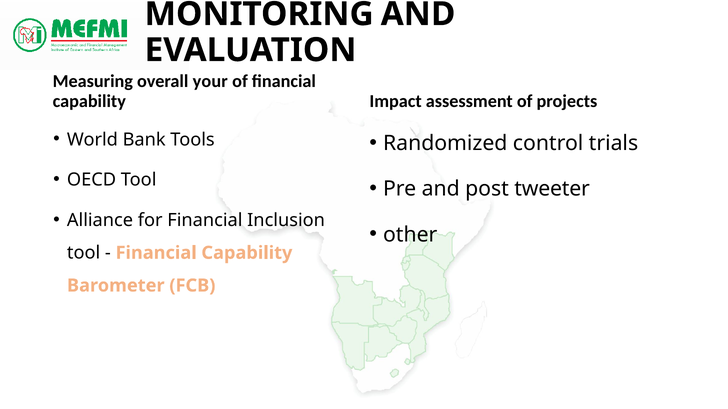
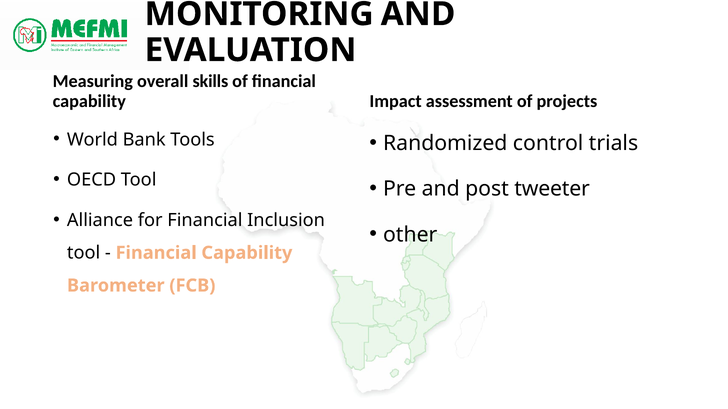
your: your -> skills
